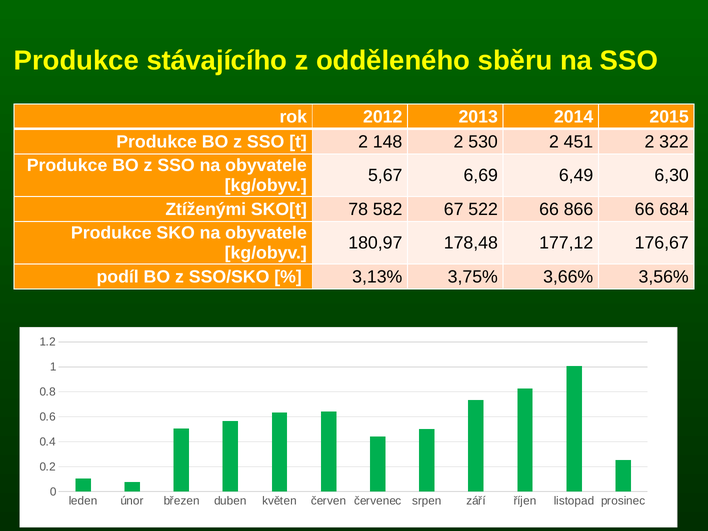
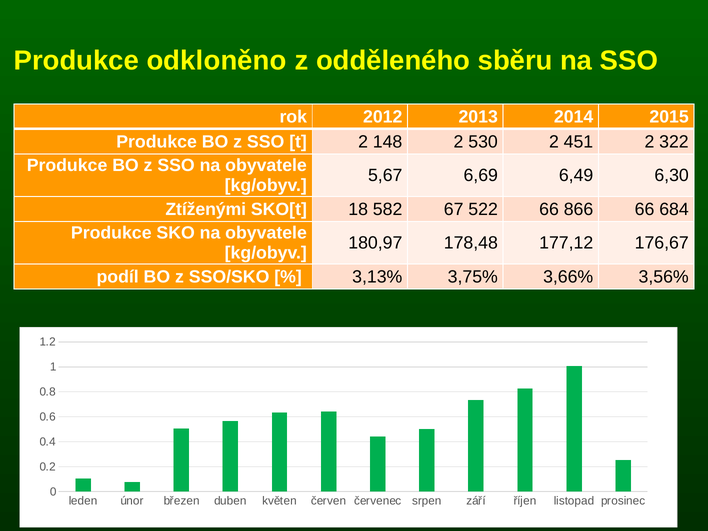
stávajícího: stávajícího -> odkloněno
78: 78 -> 18
